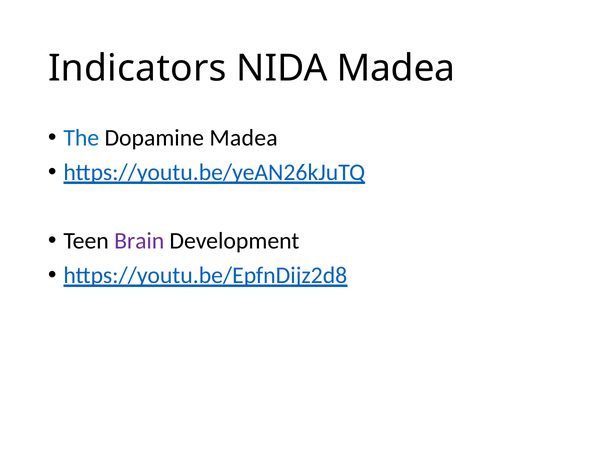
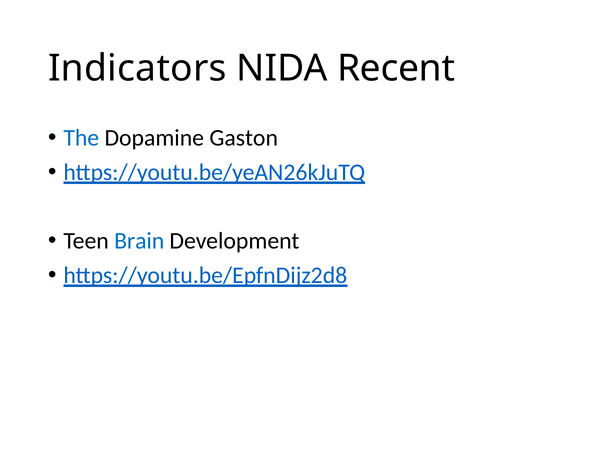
NIDA Madea: Madea -> Recent
Dopamine Madea: Madea -> Gaston
Brain colour: purple -> blue
